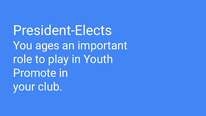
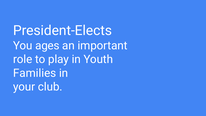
Promote: Promote -> Families
